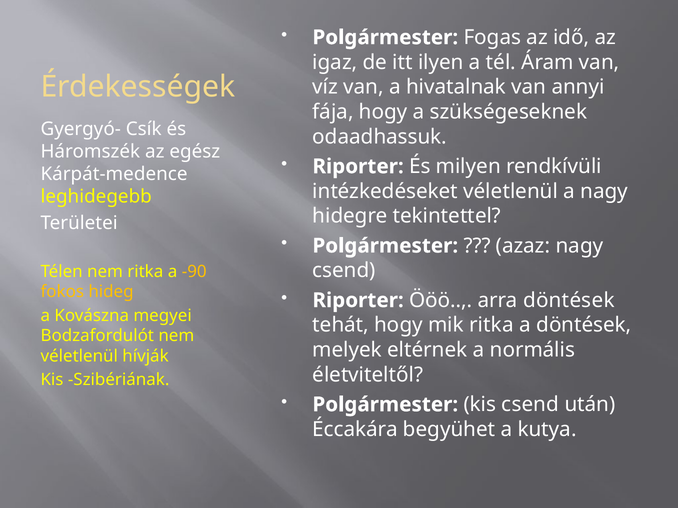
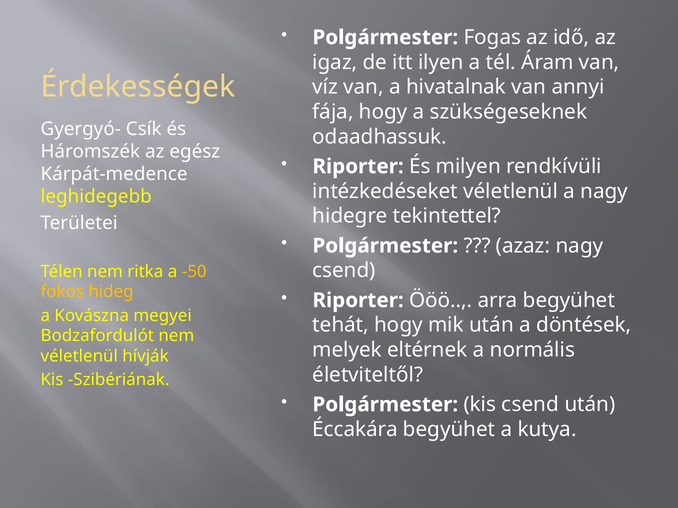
-90: -90 -> -50
arra döntések: döntések -> begyühet
mik ritka: ritka -> után
